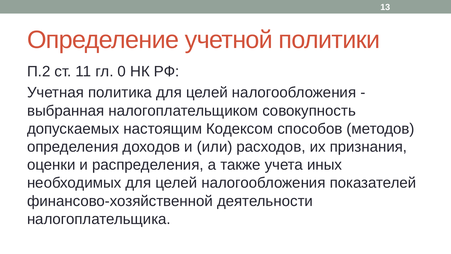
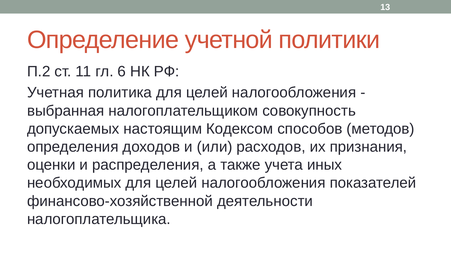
0: 0 -> 6
